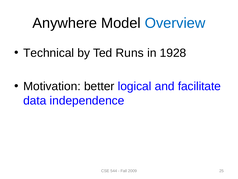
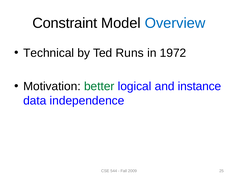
Anywhere: Anywhere -> Constraint
1928: 1928 -> 1972
better colour: black -> green
facilitate: facilitate -> instance
